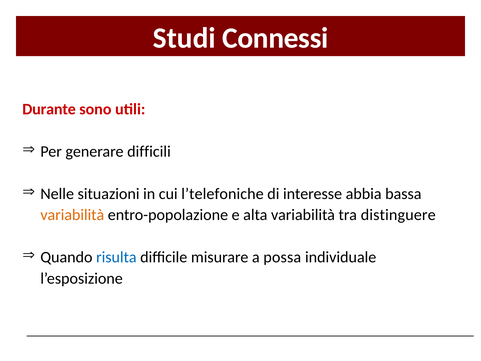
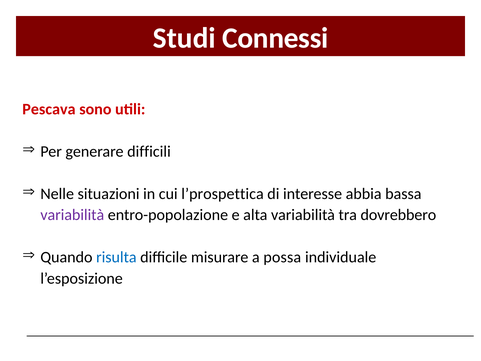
Durante: Durante -> Pescava
l’telefoniche: l’telefoniche -> l’prospettica
variabilità at (72, 215) colour: orange -> purple
distinguere: distinguere -> dovrebbero
